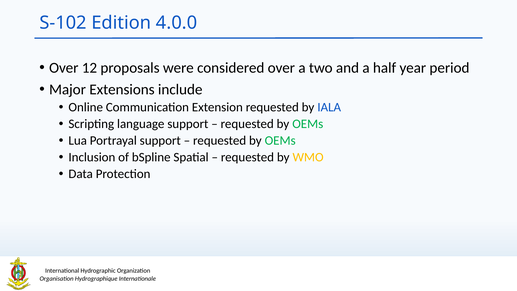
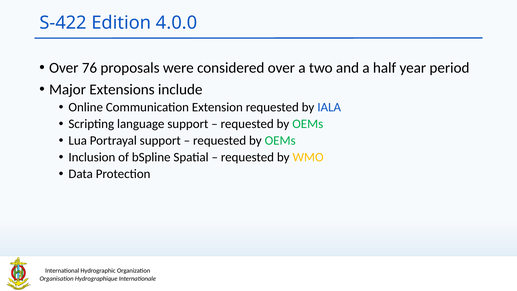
S-102: S-102 -> S-422
12: 12 -> 76
